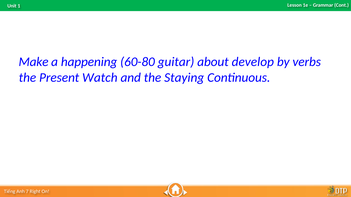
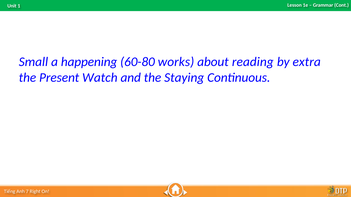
Make: Make -> Small
guitar: guitar -> works
develop: develop -> reading
verbs: verbs -> extra
